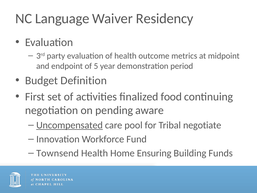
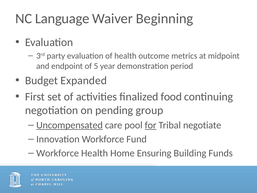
Residency: Residency -> Beginning
Definition: Definition -> Expanded
aware: aware -> group
for underline: none -> present
Townsend at (58, 153): Townsend -> Workforce
